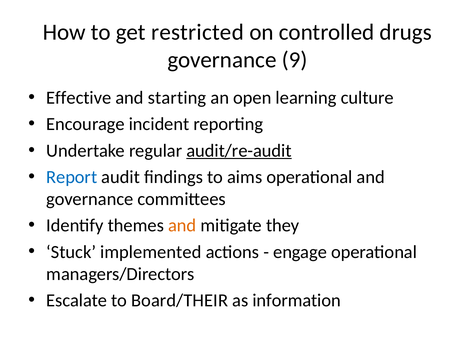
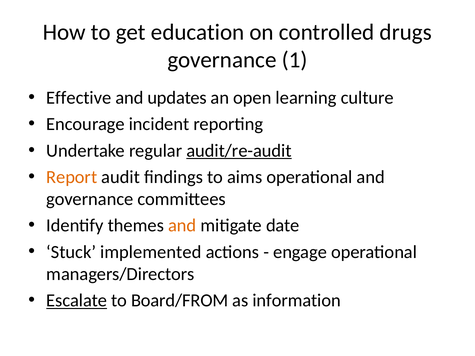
restricted: restricted -> education
9: 9 -> 1
starting: starting -> updates
Report colour: blue -> orange
they: they -> date
Escalate underline: none -> present
Board/THEIR: Board/THEIR -> Board/FROM
